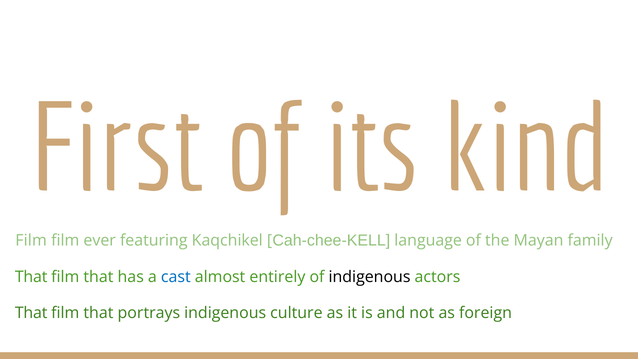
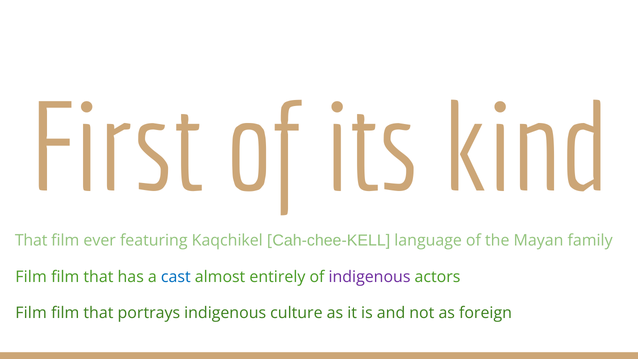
Film at (31, 241): Film -> That
That at (31, 277): That -> Film
indigenous at (370, 277) colour: black -> purple
That at (31, 313): That -> Film
